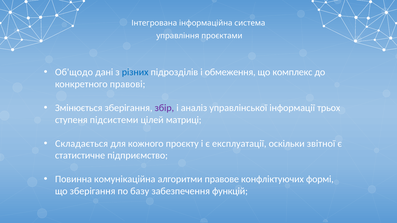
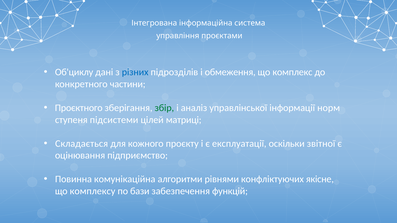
Об'щодо: Об'щодо -> Об'циклу
правові: правові -> частини
Змінюється: Змінюється -> Проєктного
збір colour: purple -> green
трьох: трьох -> норм
статистичне: статистичне -> оцінювання
правове: правове -> рівнями
формі: формі -> якісне
що зберігання: зберігання -> комплексу
базу: базу -> бази
